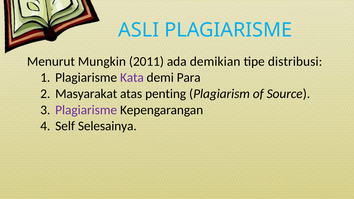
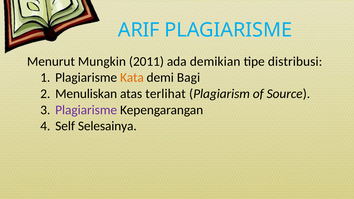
ASLI: ASLI -> ARIF
Kata colour: purple -> orange
Para: Para -> Bagi
Masyarakat: Masyarakat -> Menuliskan
penting: penting -> terlihat
